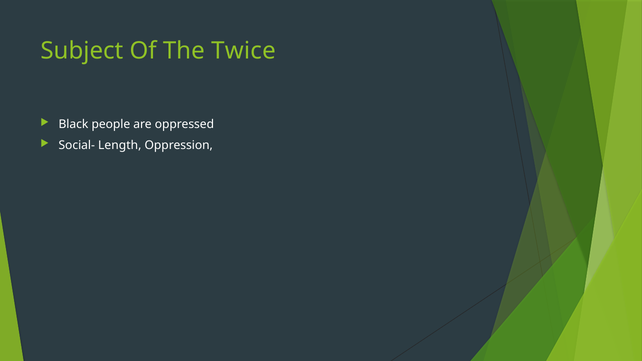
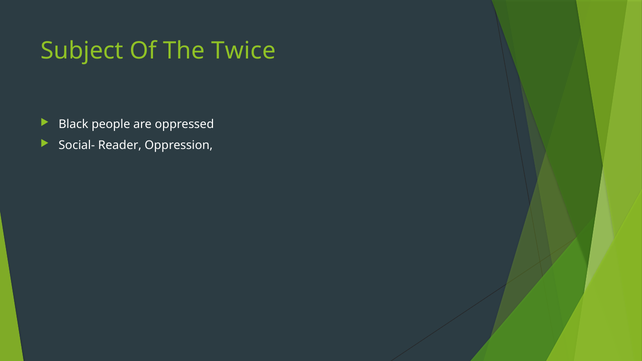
Length: Length -> Reader
